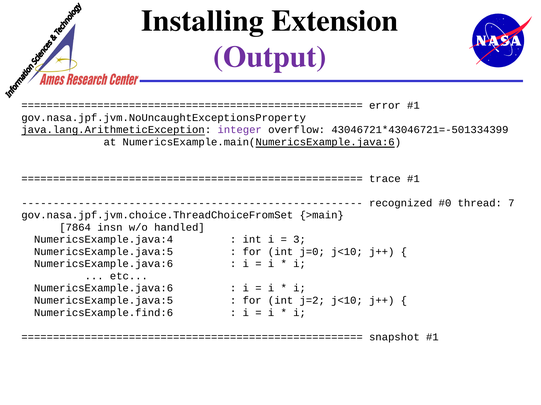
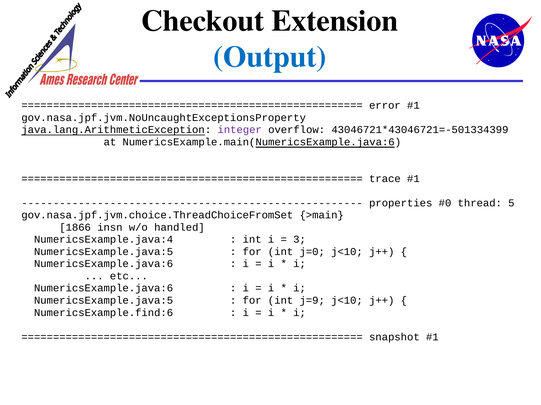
Installing: Installing -> Checkout
Output colour: purple -> blue
recognized: recognized -> properties
7: 7 -> 5
7864: 7864 -> 1866
j=2: j=2 -> j=9
